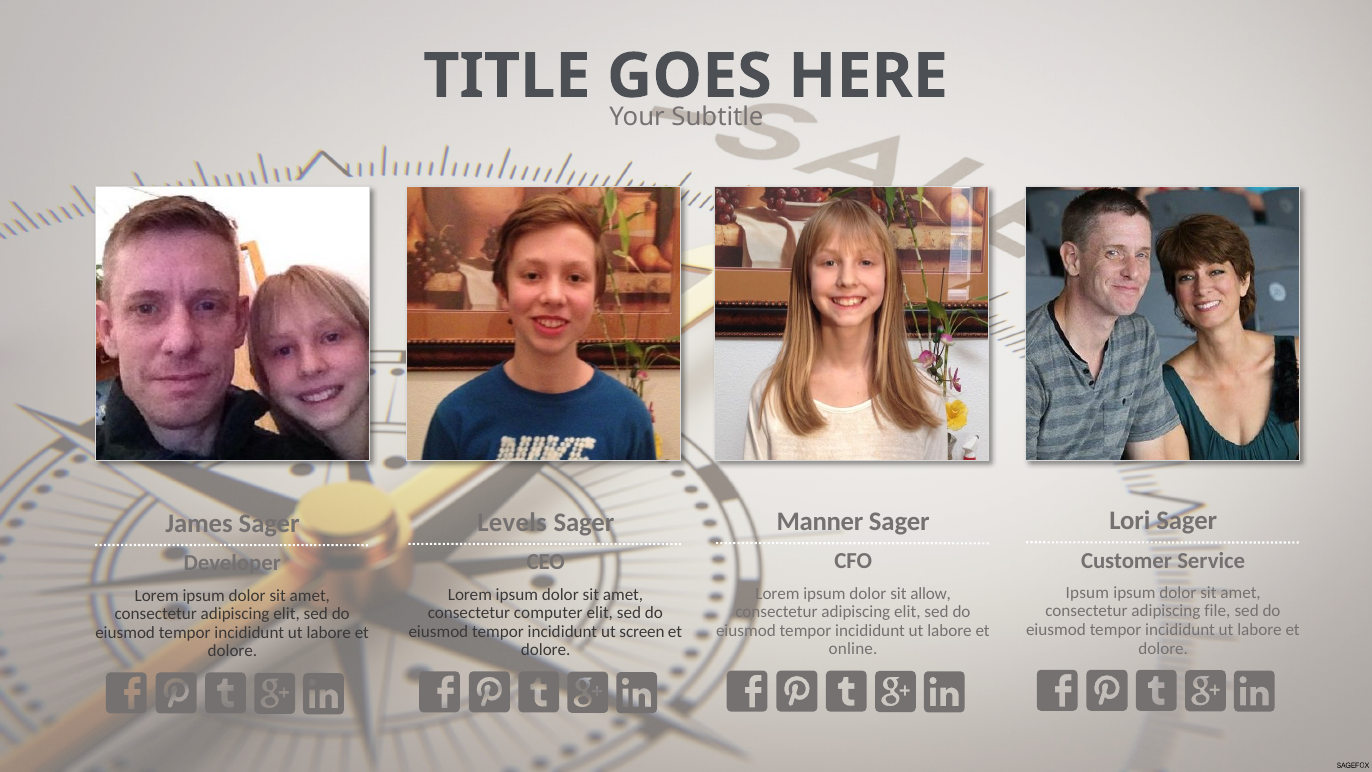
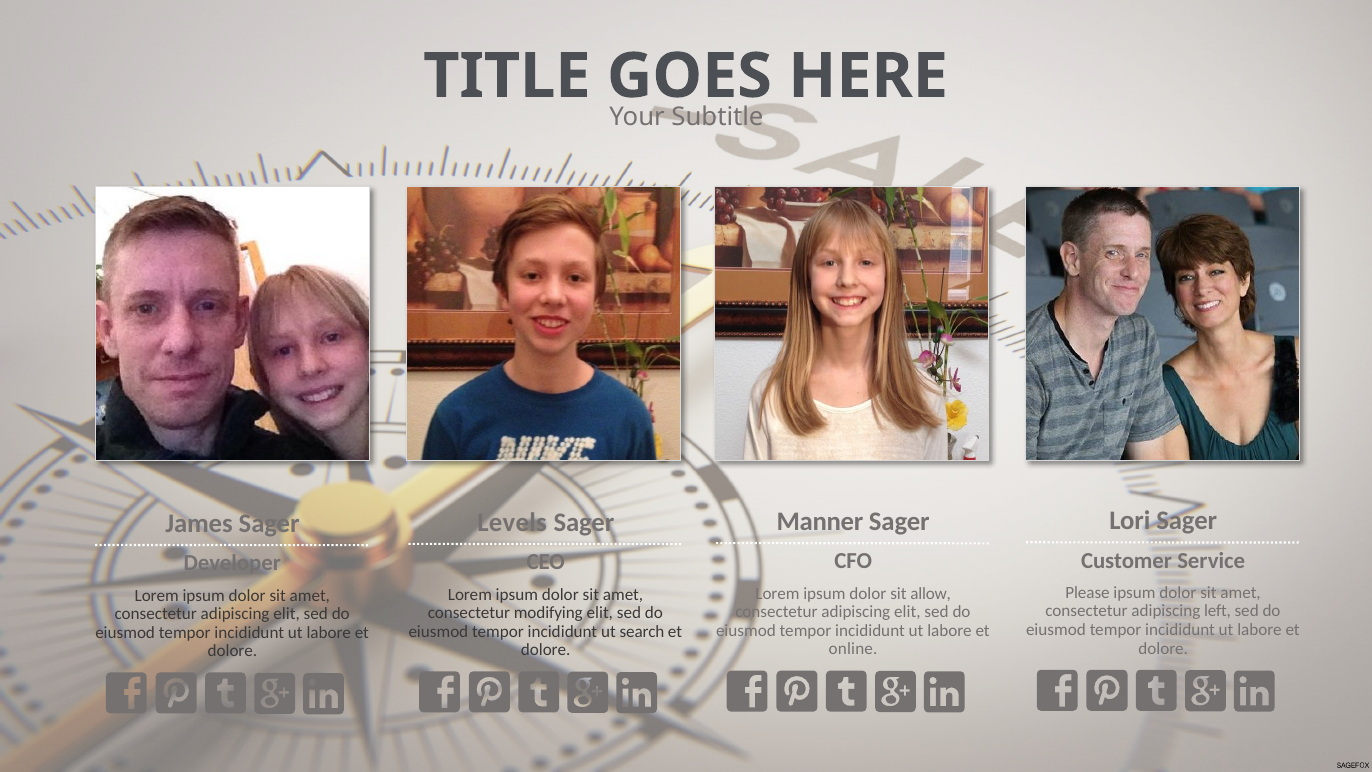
Ipsum at (1087, 593): Ipsum -> Please
file: file -> left
computer: computer -> modifying
screen: screen -> search
